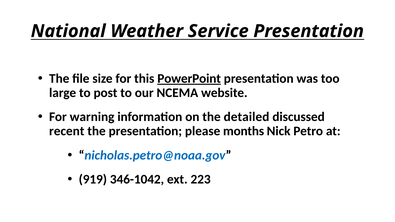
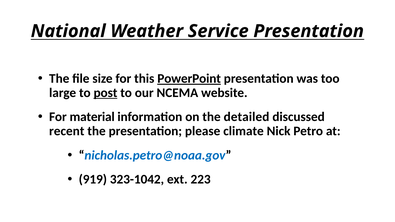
post underline: none -> present
warning: warning -> material
months: months -> climate
346-1042: 346-1042 -> 323-1042
